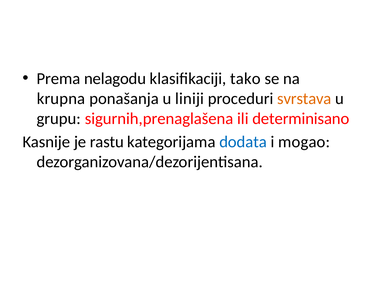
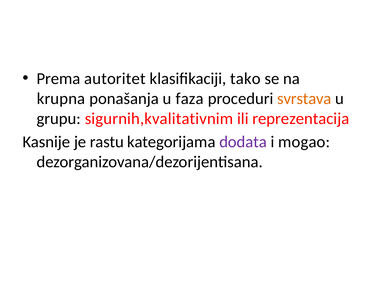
nelagodu: nelagodu -> autoritet
liniji: liniji -> faza
sigurnih,prenaglašena: sigurnih,prenaglašena -> sigurnih,kvalitativnim
determinisano: determinisano -> reprezentacija
dodata colour: blue -> purple
